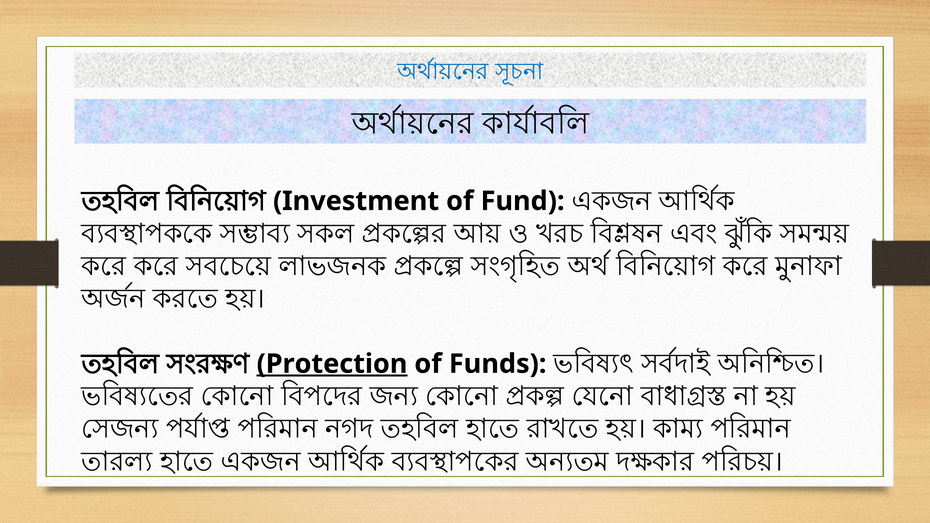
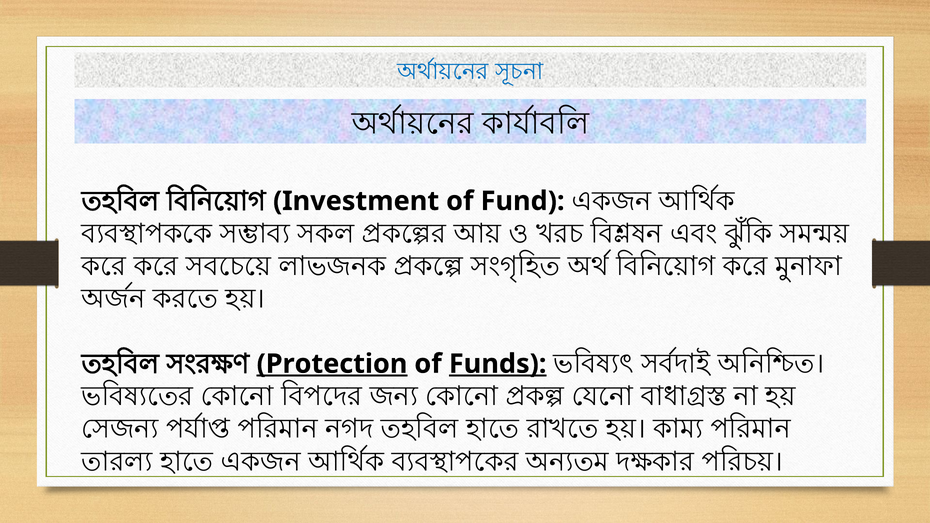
Funds underline: none -> present
